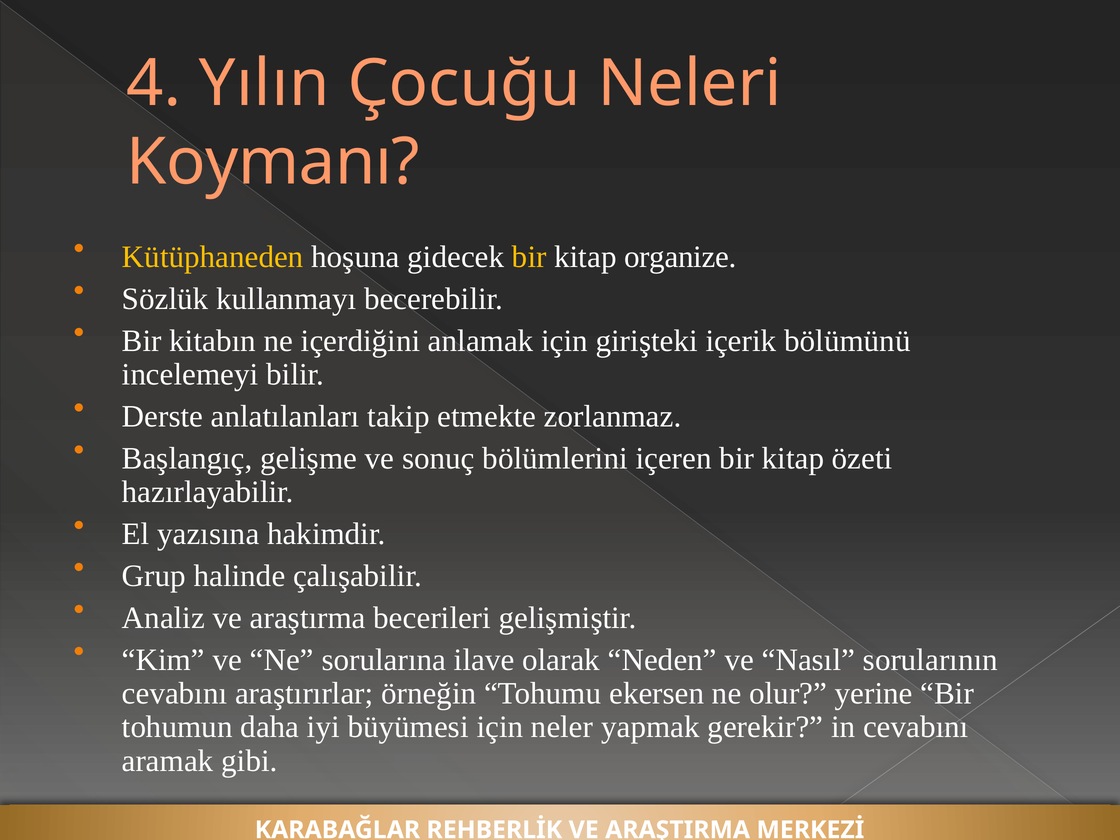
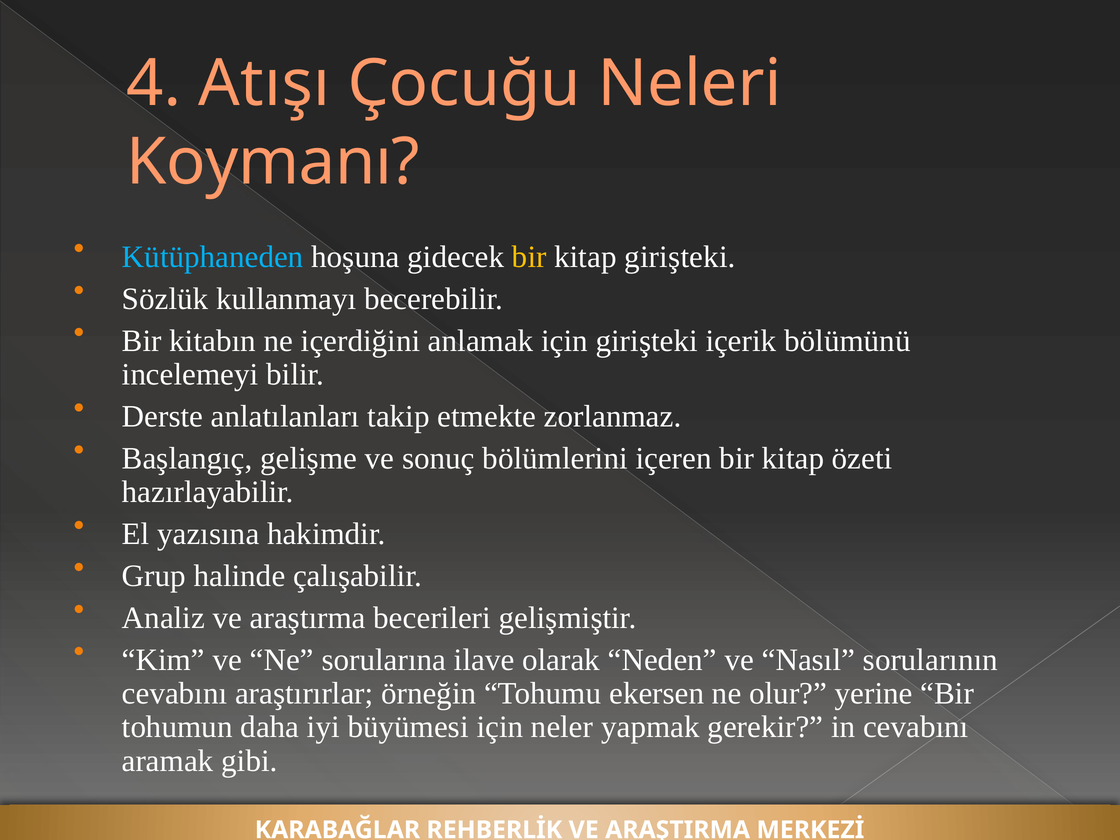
Yılın: Yılın -> Atışı
Kütüphaneden colour: yellow -> light blue
kitap organize: organize -> girişteki
